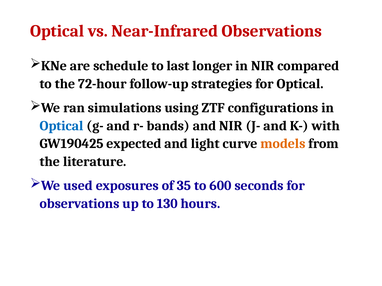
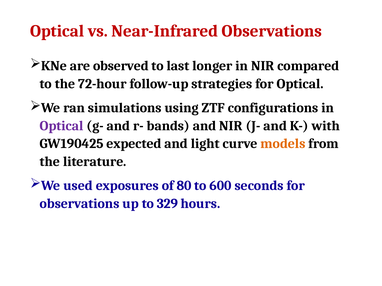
schedule: schedule -> observed
Optical at (62, 126) colour: blue -> purple
35: 35 -> 80
130: 130 -> 329
